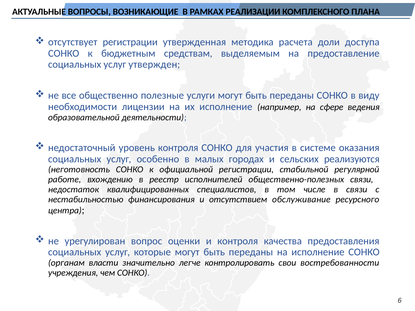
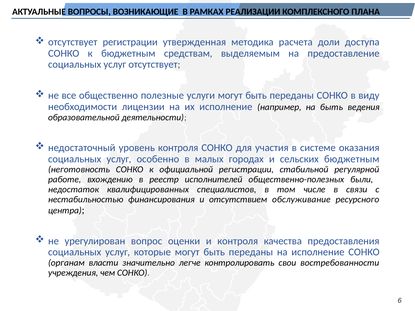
услуг утвержден: утвержден -> отсутствует
на сфере: сфере -> быть
сельских реализуются: реализуются -> бюджетным
общественно-полезных связи: связи -> были
